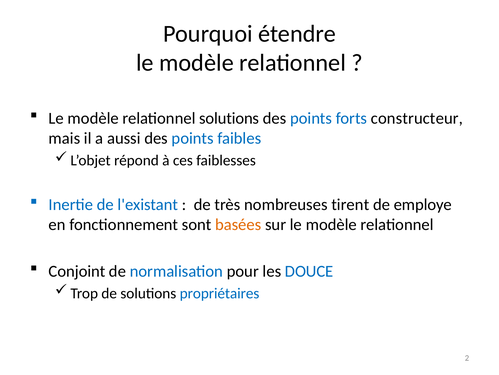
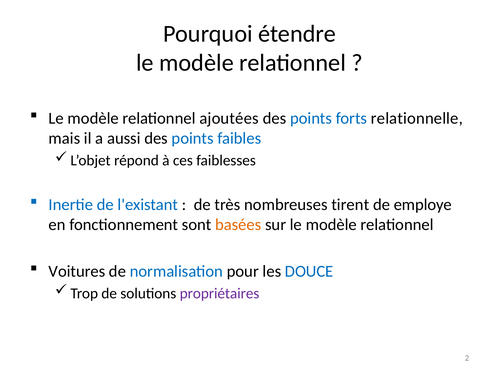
relationnel solutions: solutions -> ajoutées
constructeur: constructeur -> relationnelle
Conjoint: Conjoint -> Voitures
propriétaires colour: blue -> purple
